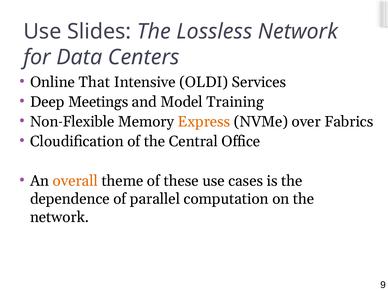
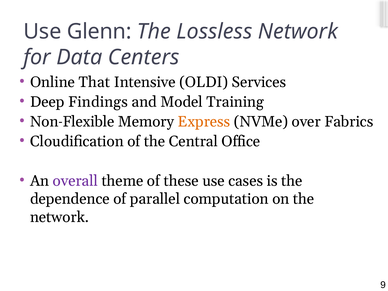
Slides: Slides -> Glenn
Meetings: Meetings -> Findings
overall colour: orange -> purple
